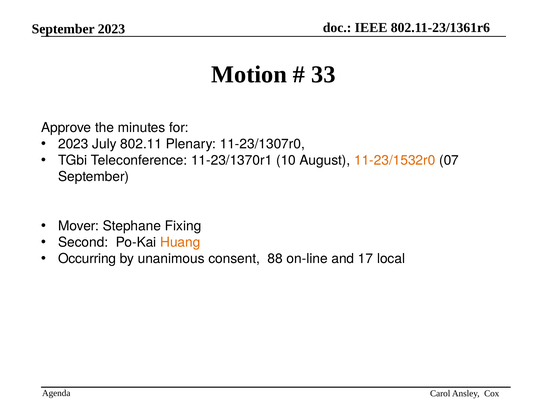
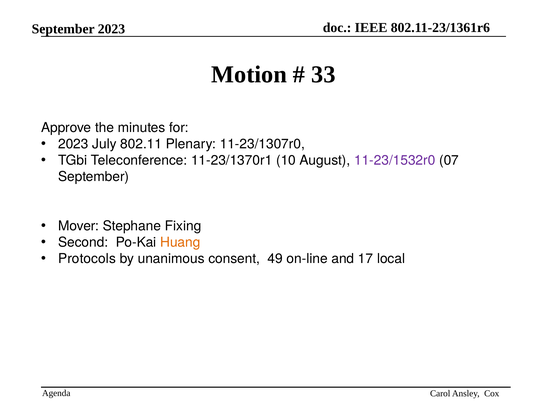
11-23/1532r0 colour: orange -> purple
Occurring: Occurring -> Protocols
88: 88 -> 49
